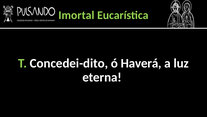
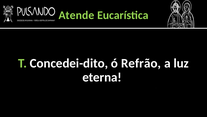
Imortal: Imortal -> Atende
Haverá: Haverá -> Refrão
